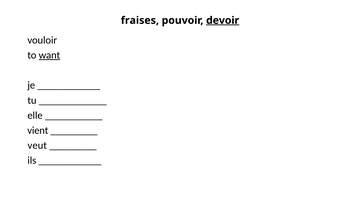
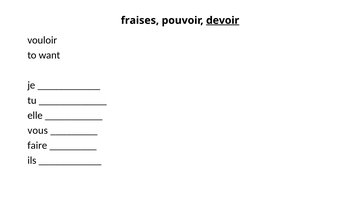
want underline: present -> none
vient: vient -> vous
veut: veut -> faire
